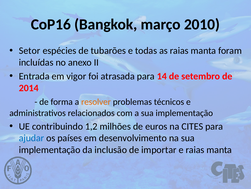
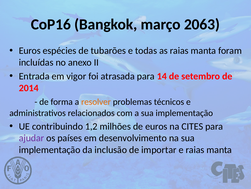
2010: 2010 -> 2063
Setor at (30, 51): Setor -> Euros
ajudar colour: blue -> purple
